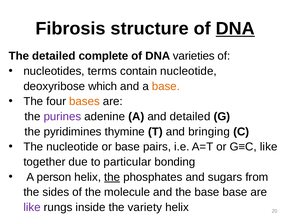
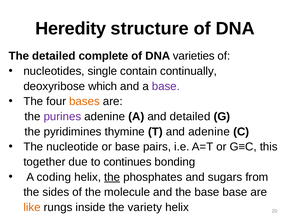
Fibrosis: Fibrosis -> Heredity
DNA at (235, 29) underline: present -> none
terms: terms -> single
contain nucleotide: nucleotide -> continually
base at (166, 86) colour: orange -> purple
and bringing: bringing -> adenine
G≡C like: like -> this
particular: particular -> continues
person: person -> coding
like at (32, 208) colour: purple -> orange
